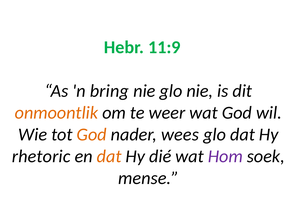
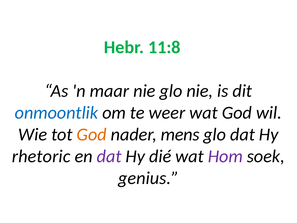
11:9: 11:9 -> 11:8
bring: bring -> maar
onmoontlik colour: orange -> blue
wees: wees -> mens
dat at (109, 156) colour: orange -> purple
mense: mense -> genius
